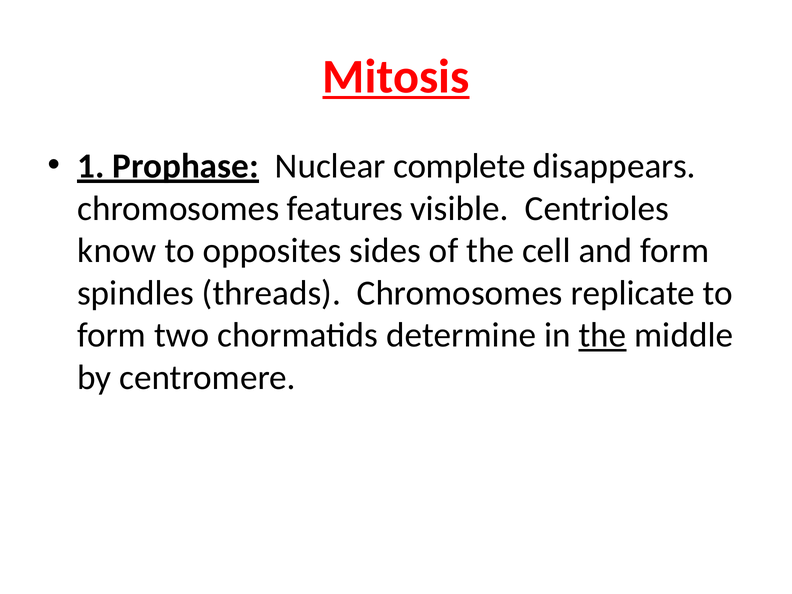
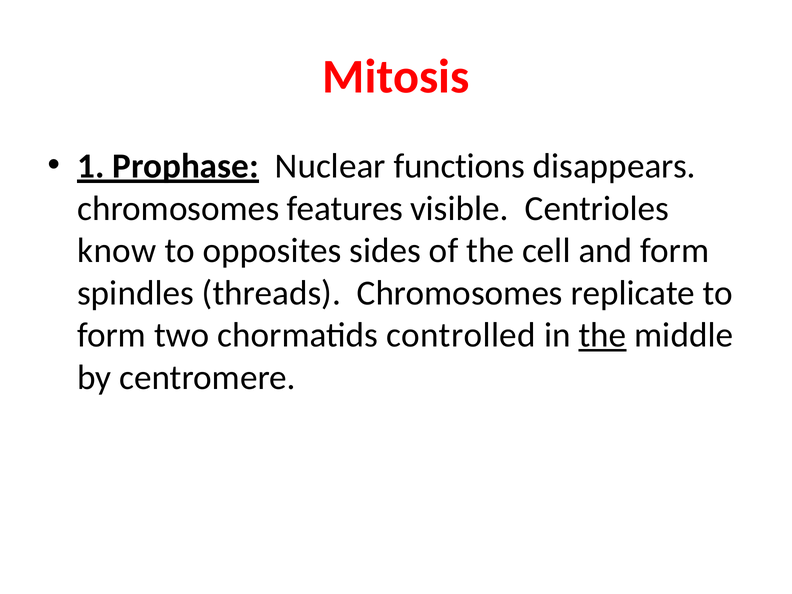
Mitosis underline: present -> none
complete: complete -> functions
determine: determine -> controlled
